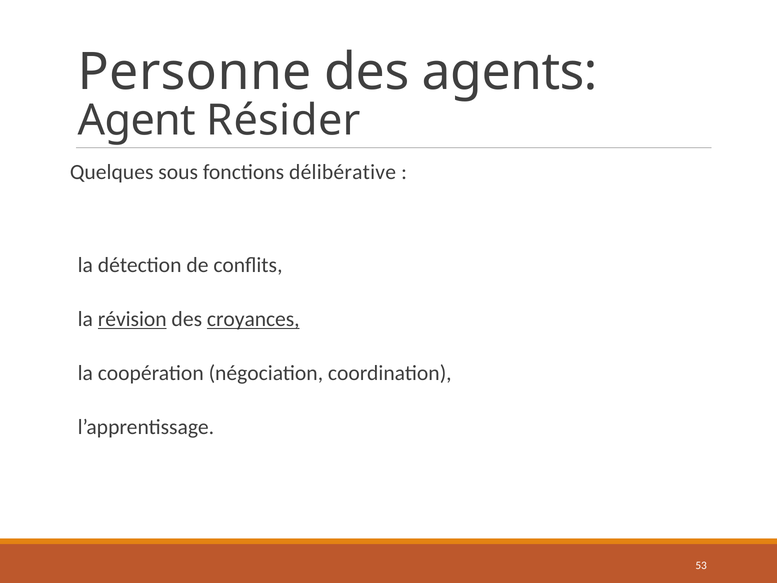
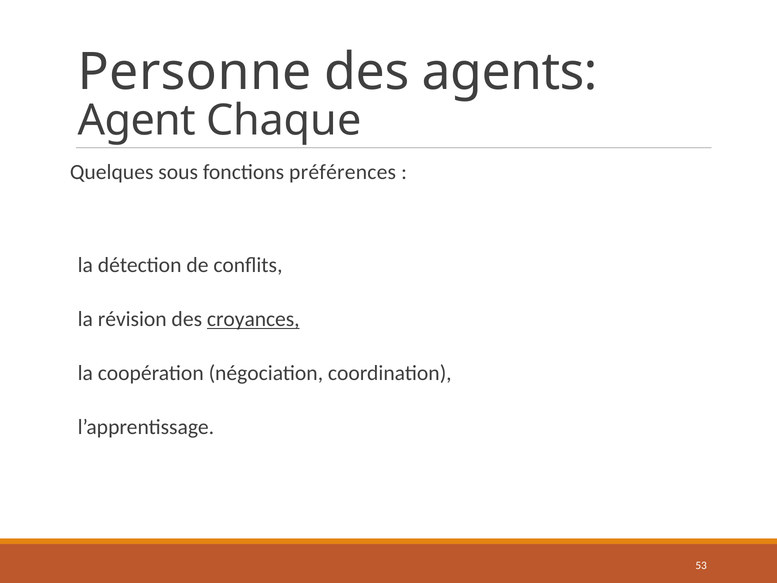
Résider: Résider -> Chaque
délibérative: délibérative -> préférences
révision underline: present -> none
